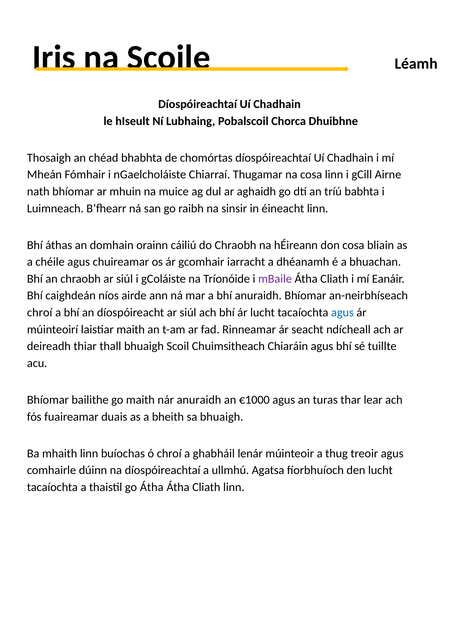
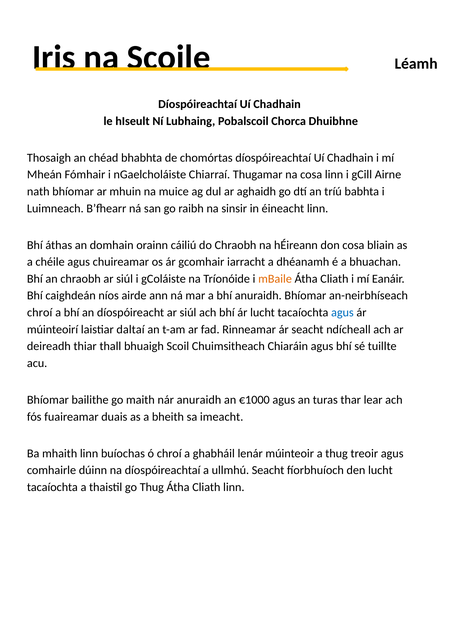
mBaile colour: purple -> orange
laistiar maith: maith -> daltaí
sa bhuaigh: bhuaigh -> imeacht
ullmhú Agatsa: Agatsa -> Seacht
go Átha: Átha -> Thug
